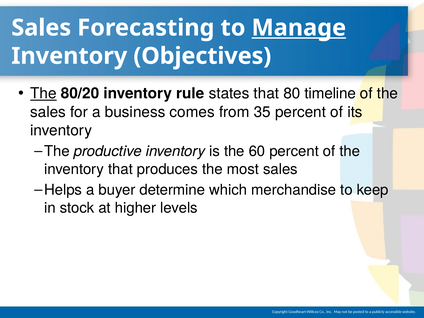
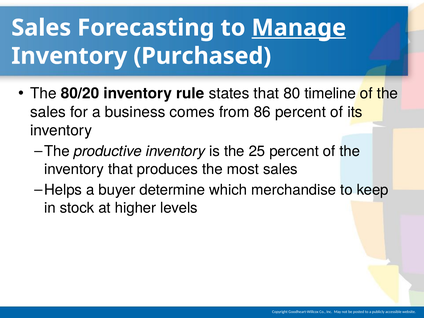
Objectives: Objectives -> Purchased
The at (43, 94) underline: present -> none
35: 35 -> 86
60: 60 -> 25
